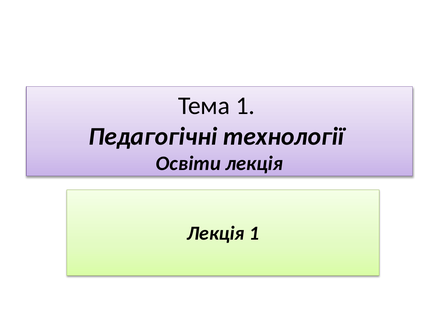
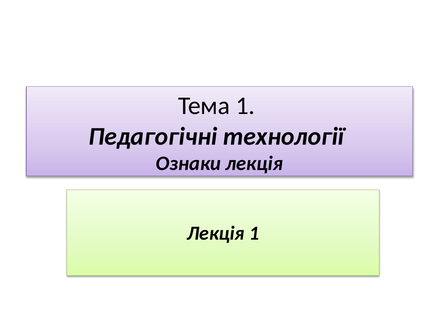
Освіти: Освіти -> Ознаки
